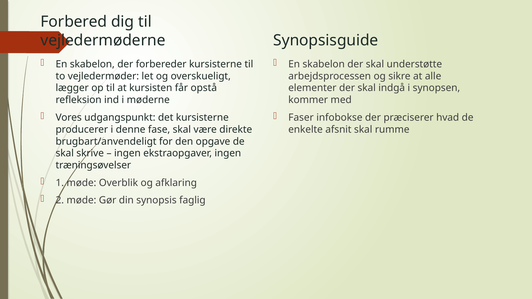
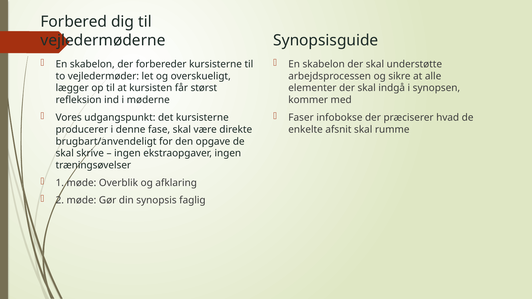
opstå: opstå -> størst
